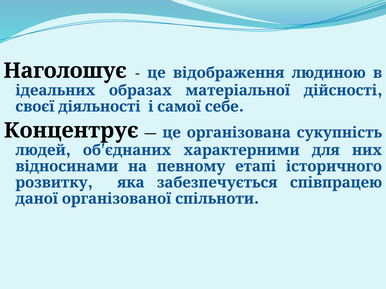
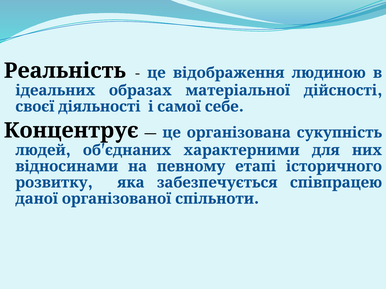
Наголошує: Наголошує -> Реальність
